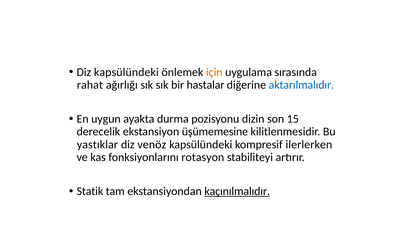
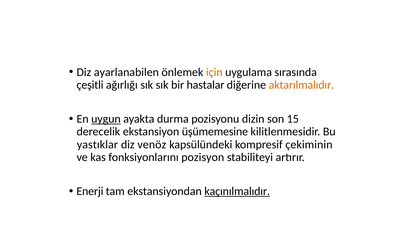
Diz kapsülündeki: kapsülündeki -> ayarlanabilen
rahat: rahat -> çeşitli
aktarılmalıdır colour: blue -> orange
uygun underline: none -> present
ilerlerken: ilerlerken -> çekiminin
rotasyon: rotasyon -> pozisyon
Statik: Statik -> Enerji
